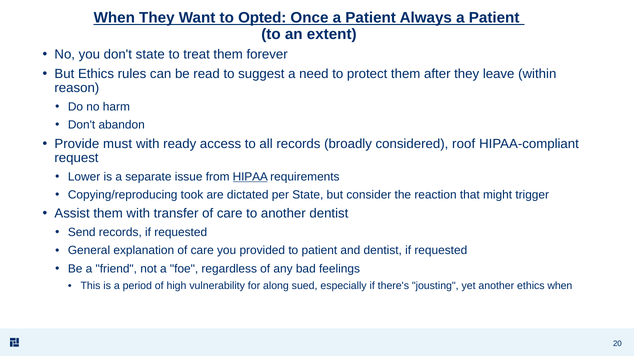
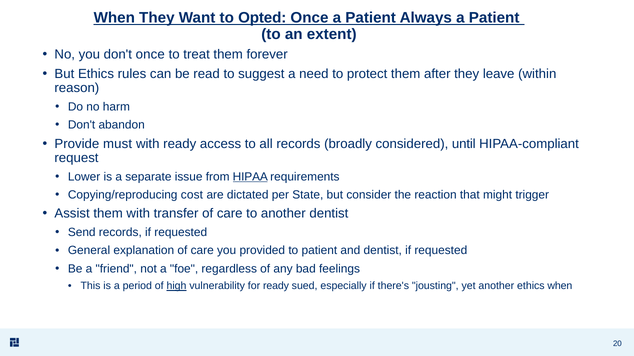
don't state: state -> once
roof: roof -> until
took: took -> cost
high underline: none -> present
for along: along -> ready
